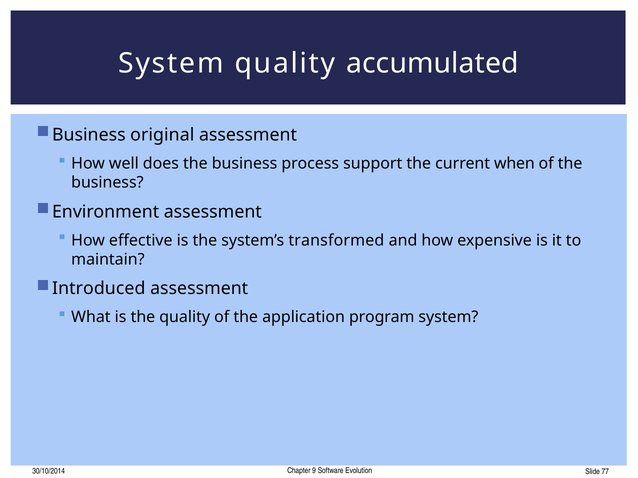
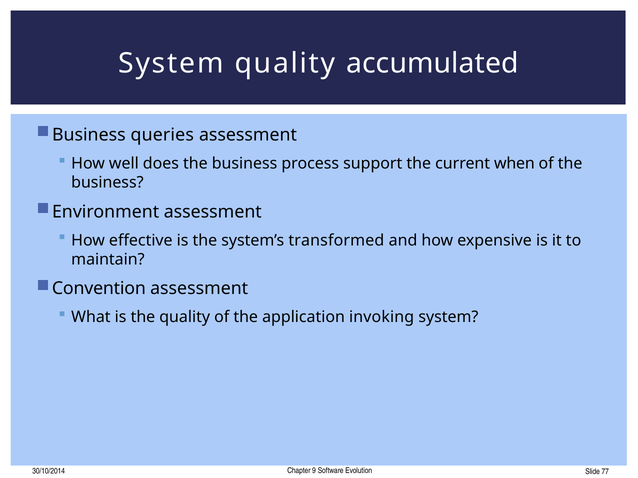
original: original -> queries
Introduced: Introduced -> Convention
program: program -> invoking
